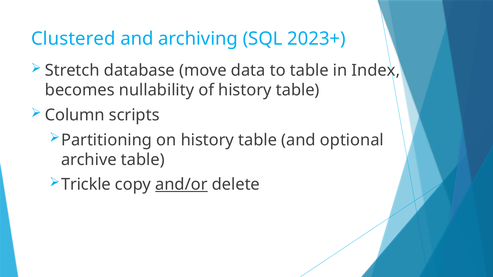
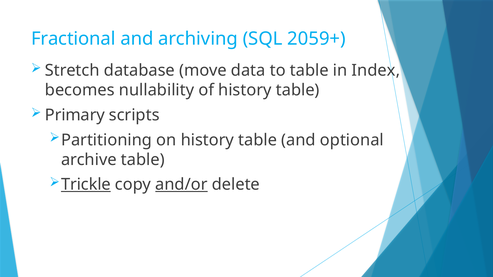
Clustered: Clustered -> Fractional
2023+: 2023+ -> 2059+
Column: Column -> Primary
Trickle underline: none -> present
